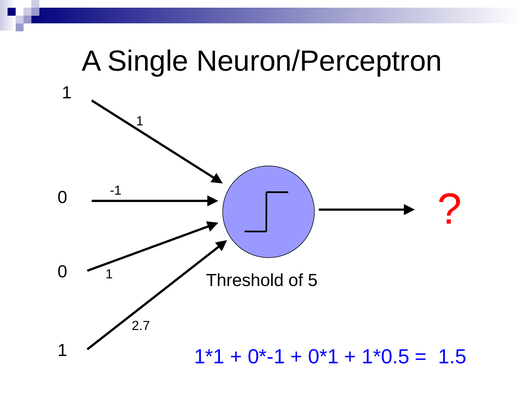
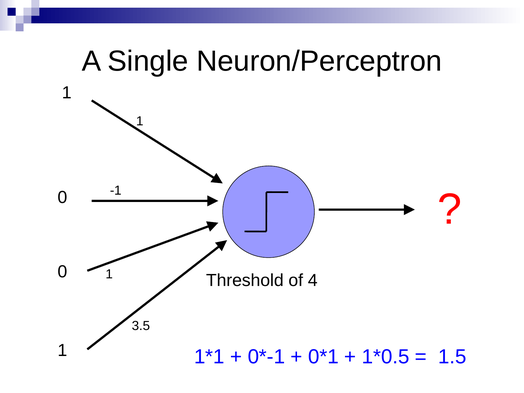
5: 5 -> 4
2.7: 2.7 -> 3.5
